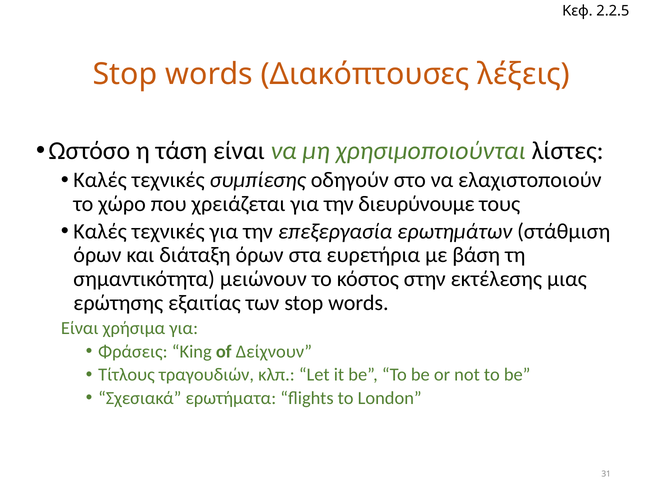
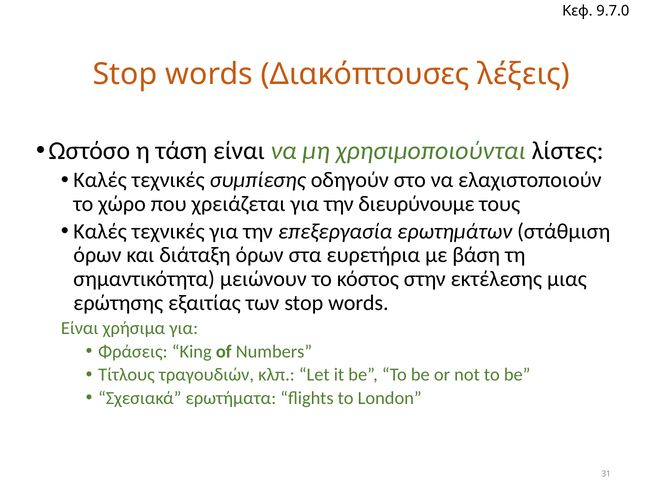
2.2.5: 2.2.5 -> 9.7.0
Δείχνουν: Δείχνουν -> Numbers
